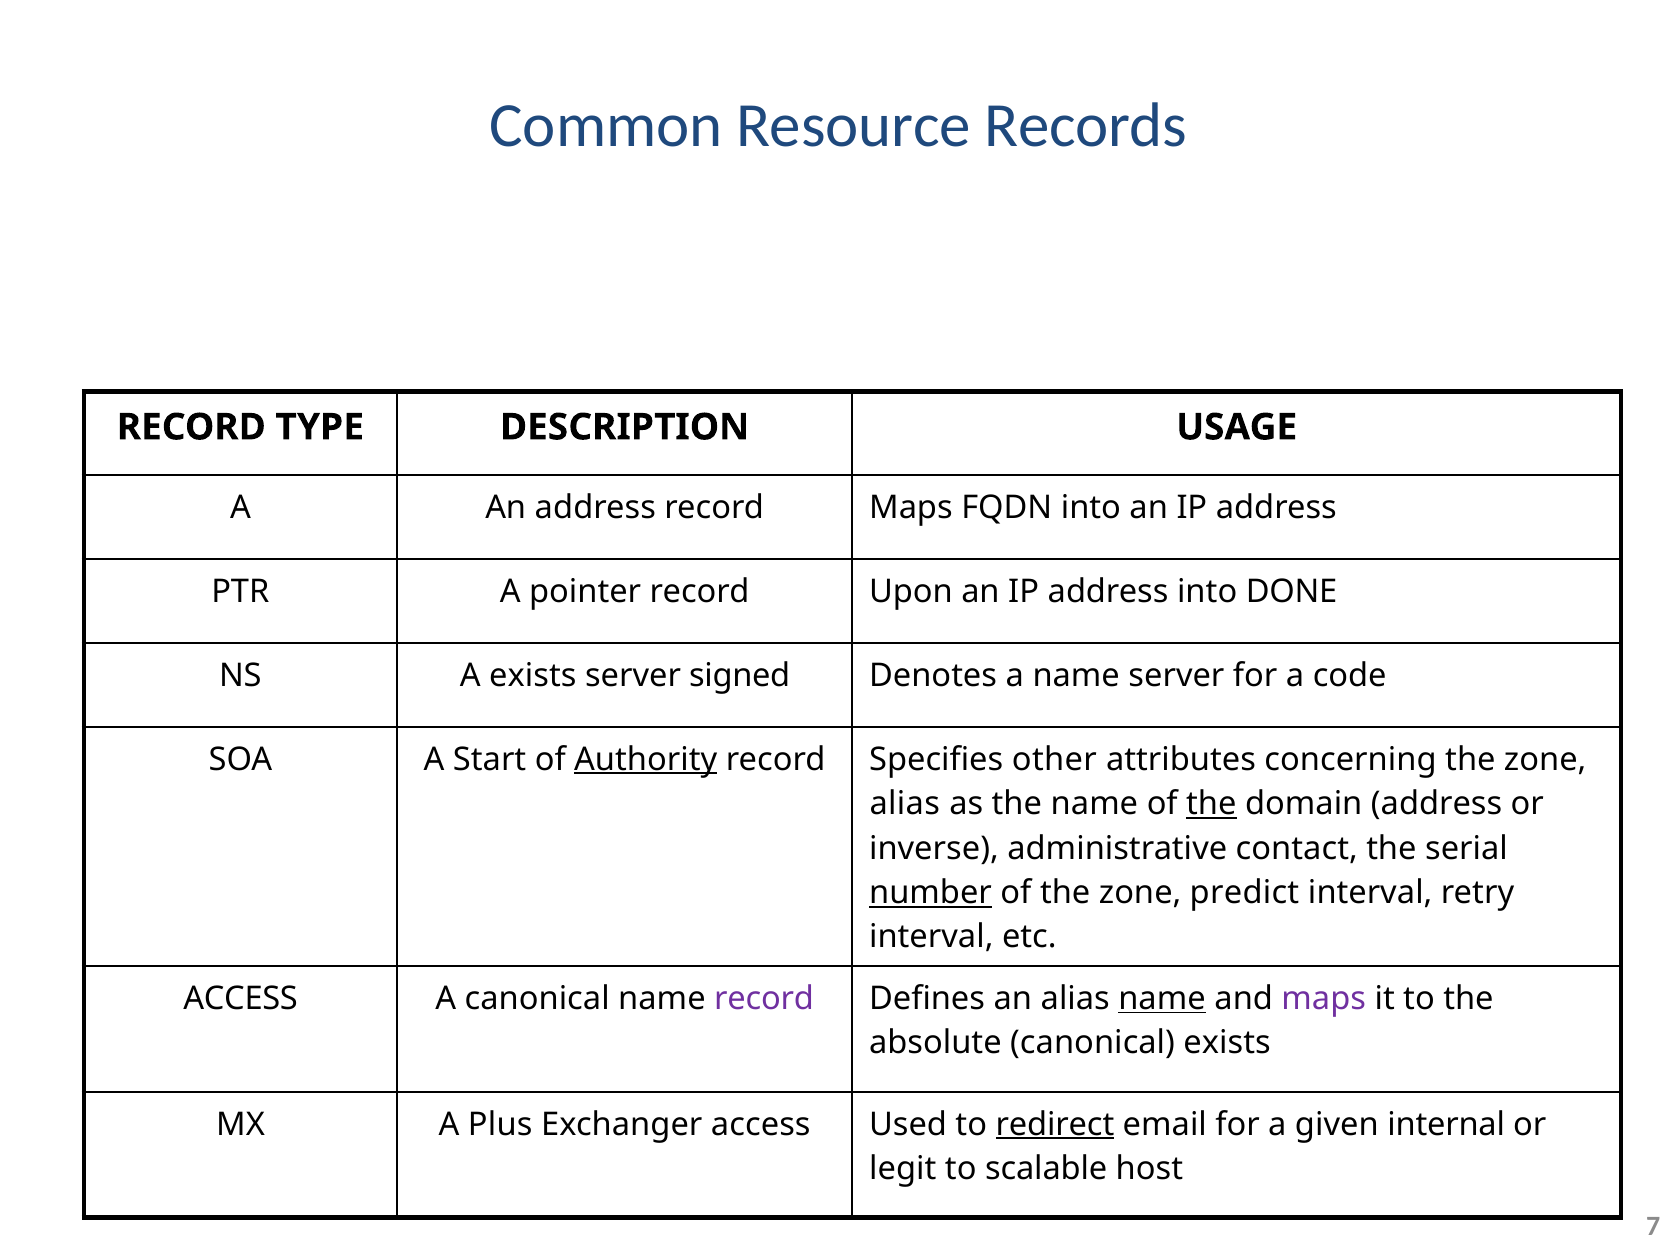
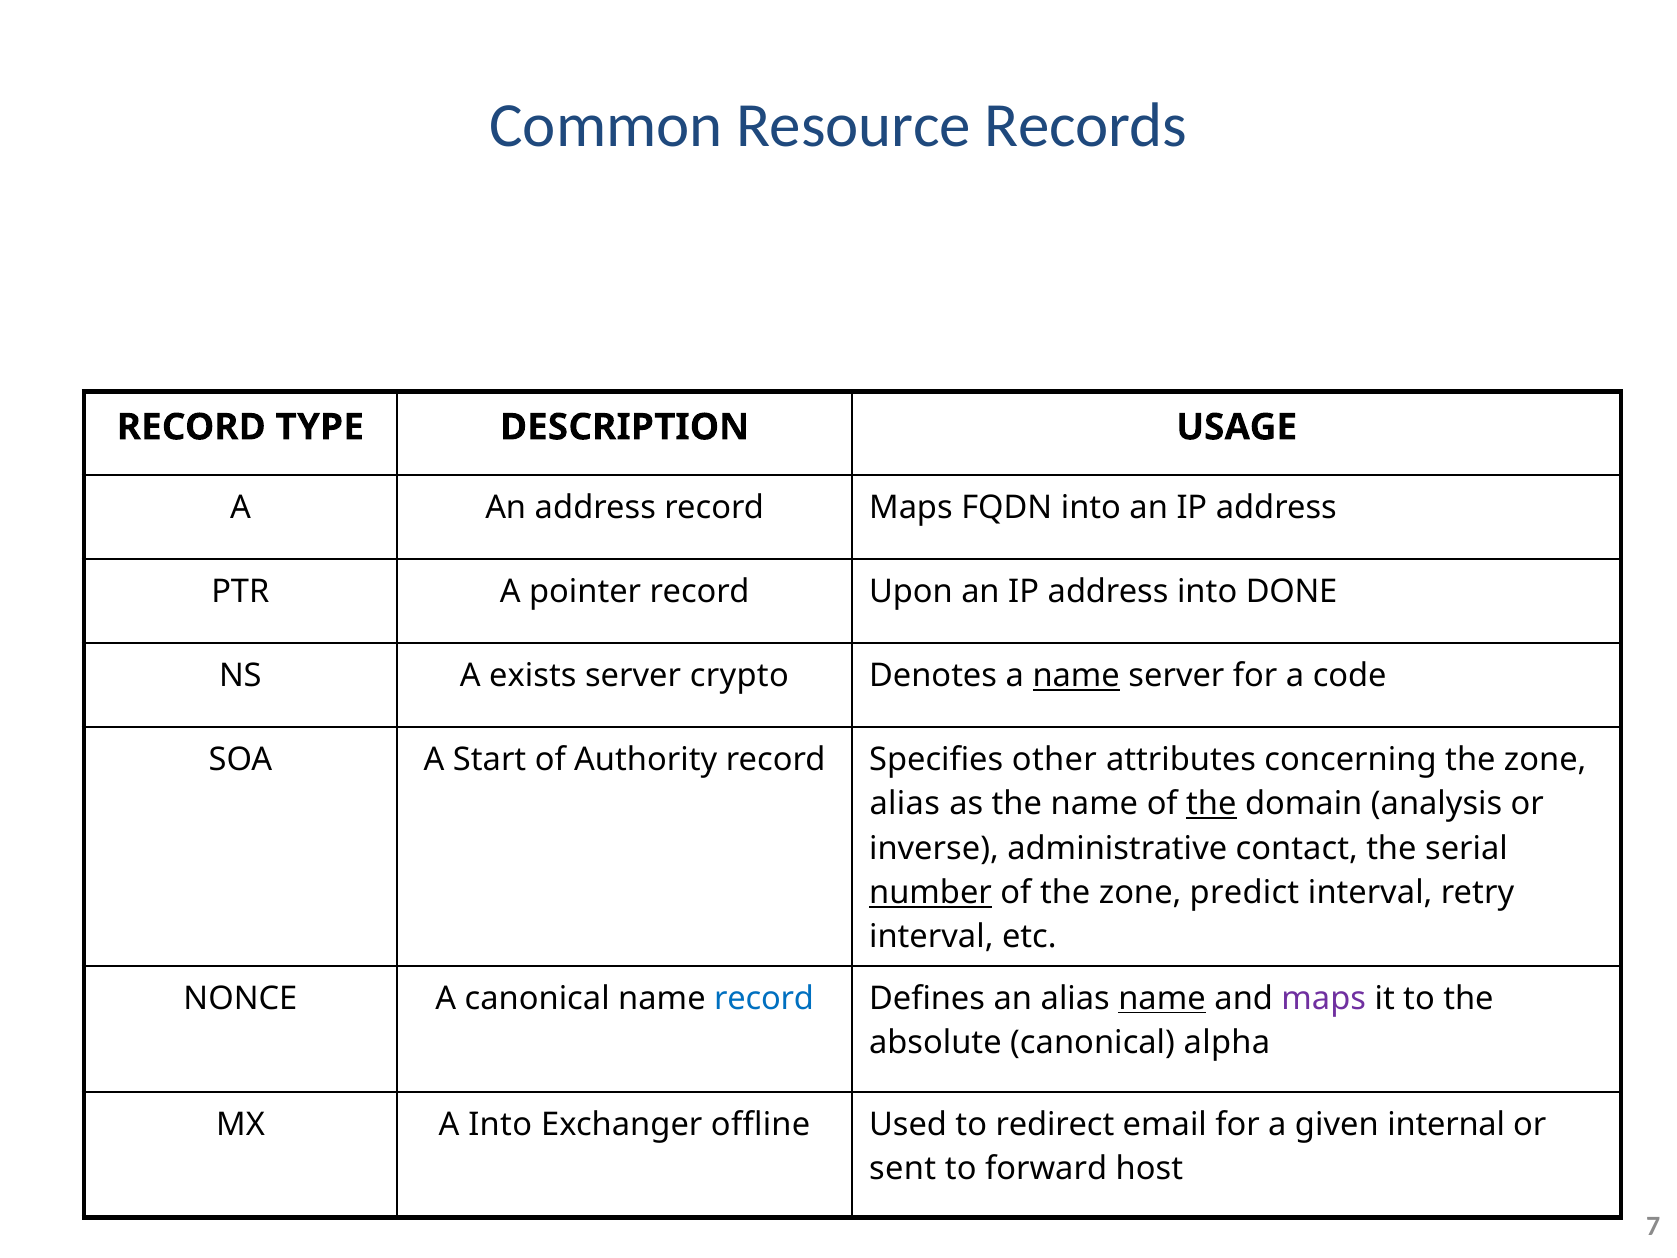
signed: signed -> crypto
name at (1076, 675) underline: none -> present
Authority underline: present -> none
domain address: address -> analysis
ACCESS at (241, 998): ACCESS -> NONCE
record at (764, 998) colour: purple -> blue
canonical exists: exists -> alpha
A Plus: Plus -> Into
Exchanger access: access -> offline
redirect underline: present -> none
legit: legit -> sent
scalable: scalable -> forward
